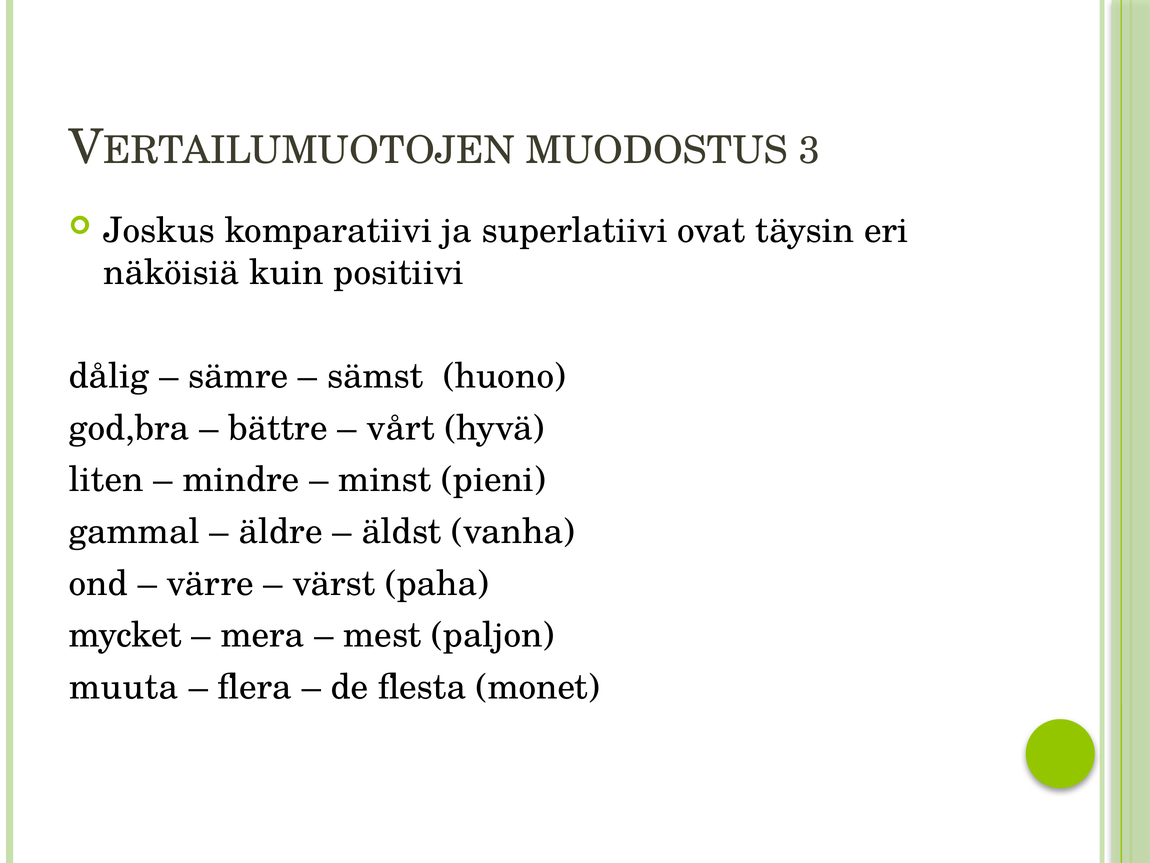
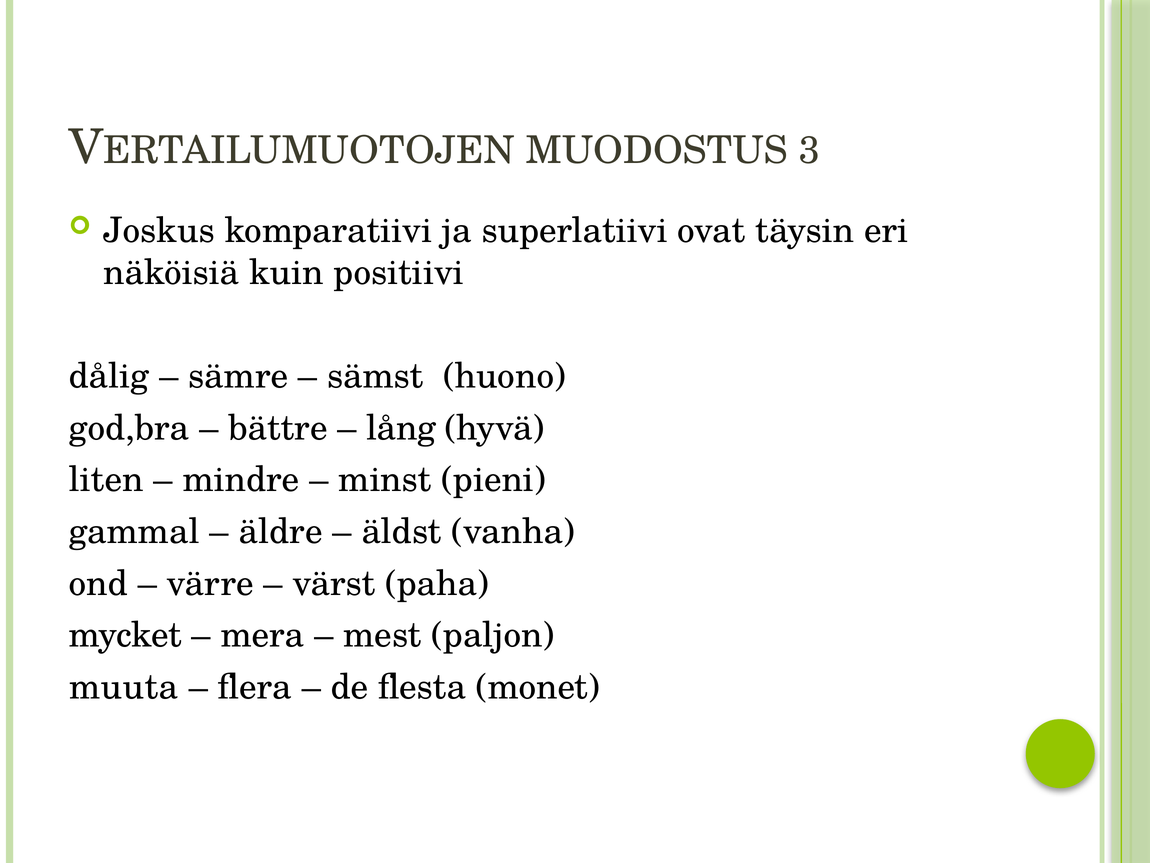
vårt: vårt -> lång
